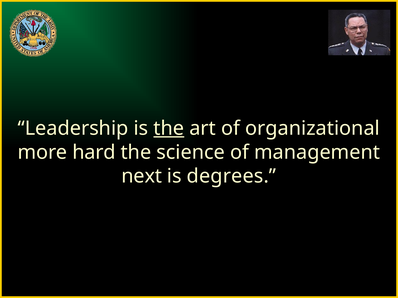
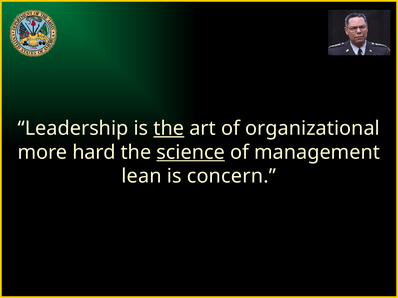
science underline: none -> present
next: next -> lean
degrees: degrees -> concern
